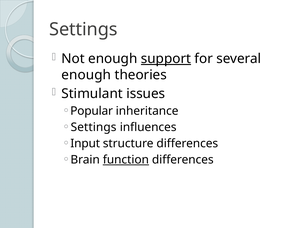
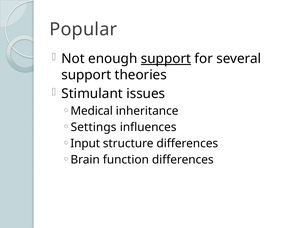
Settings at (83, 29): Settings -> Popular
enough at (86, 75): enough -> support
Popular: Popular -> Medical
function underline: present -> none
